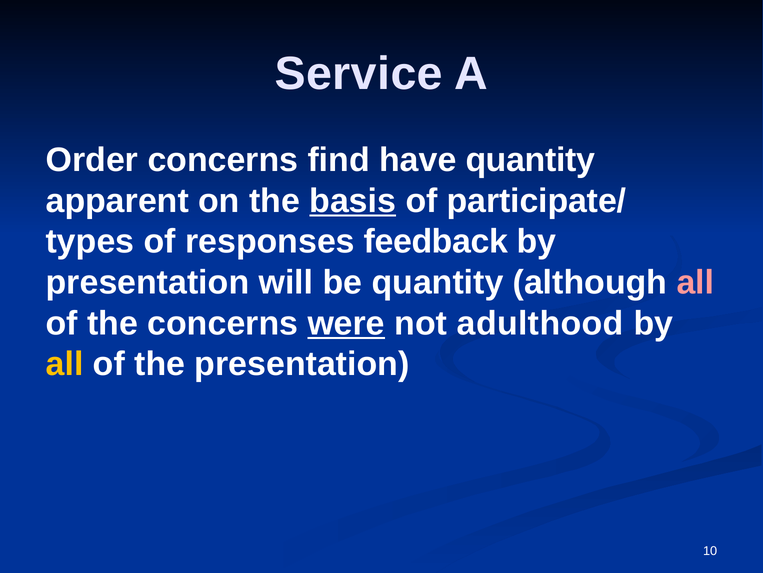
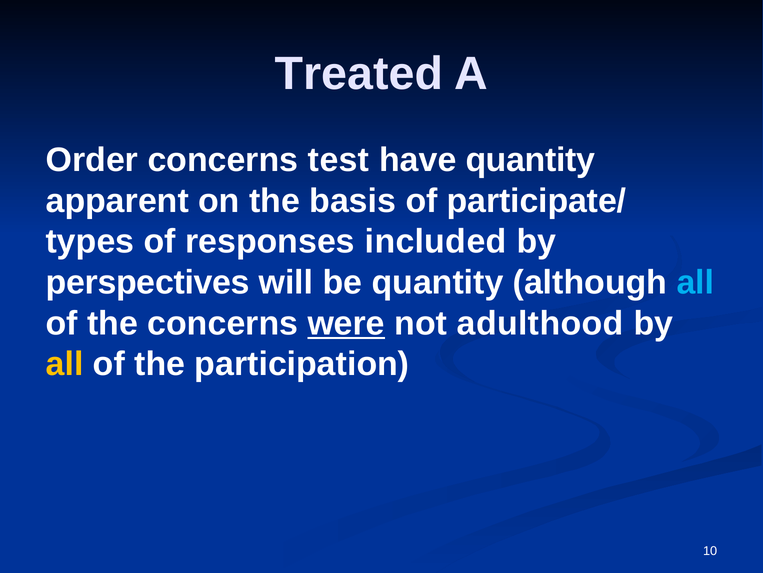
Service: Service -> Treated
find: find -> test
basis underline: present -> none
feedback: feedback -> included
presentation at (147, 282): presentation -> perspectives
all at (695, 282) colour: pink -> light blue
the presentation: presentation -> participation
